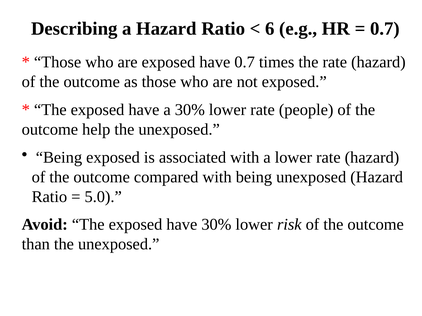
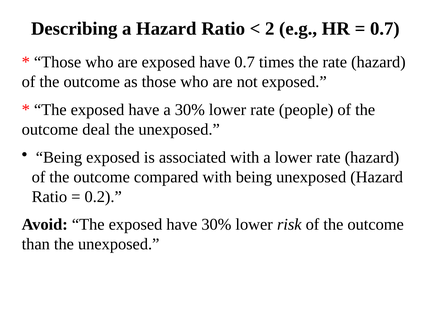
6: 6 -> 2
help: help -> deal
5.0: 5.0 -> 0.2
